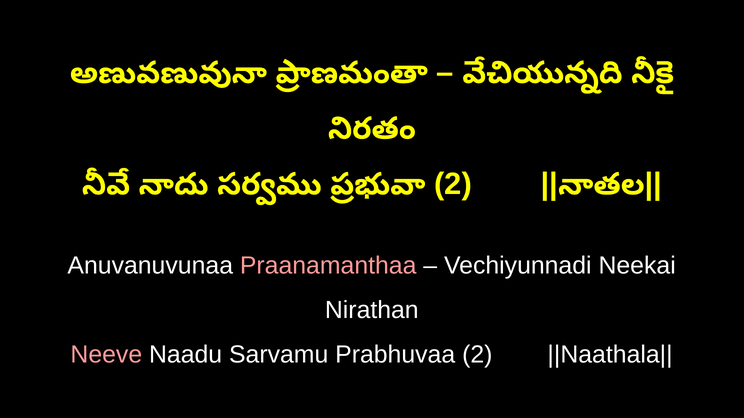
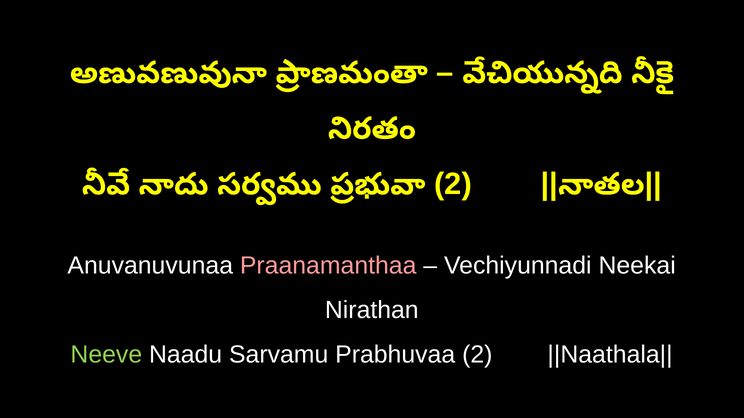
Neeve colour: pink -> light green
